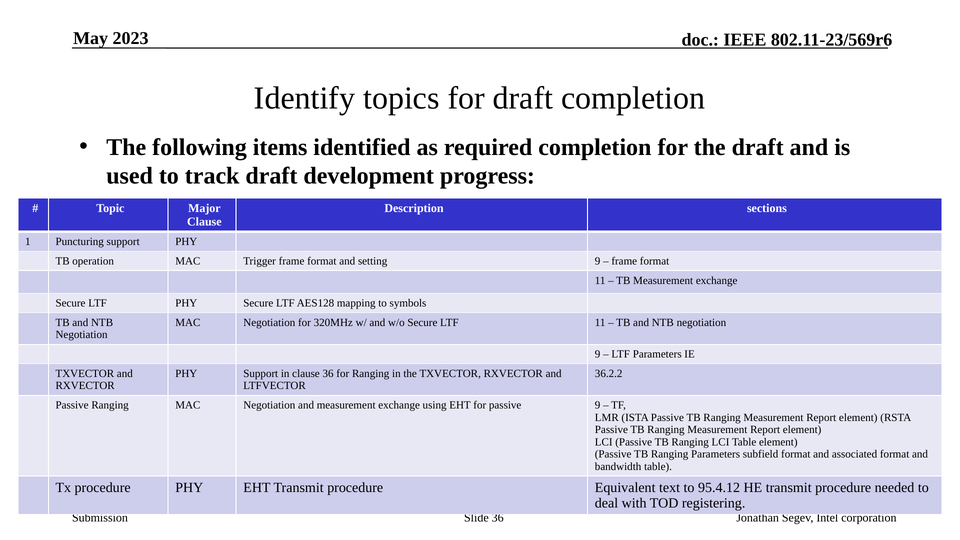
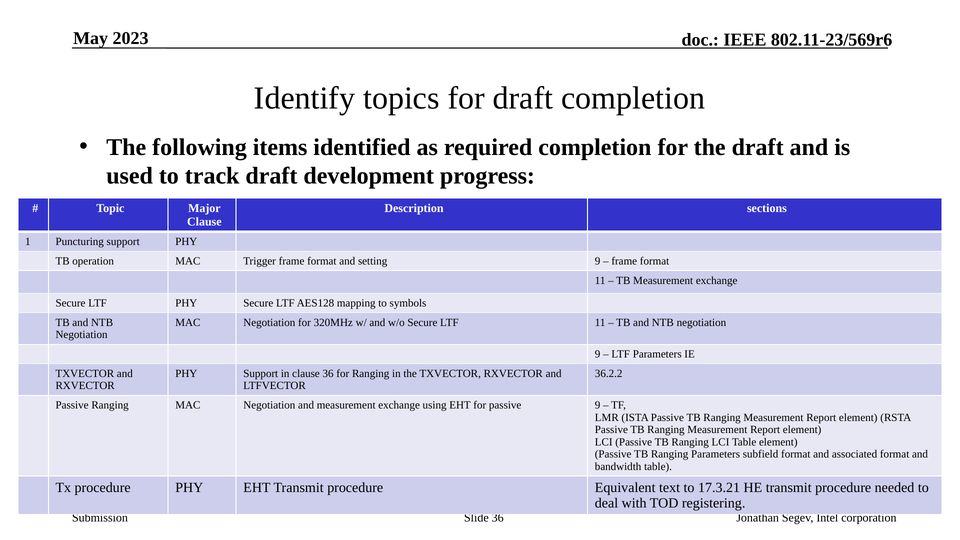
95.4.12: 95.4.12 -> 17.3.21
